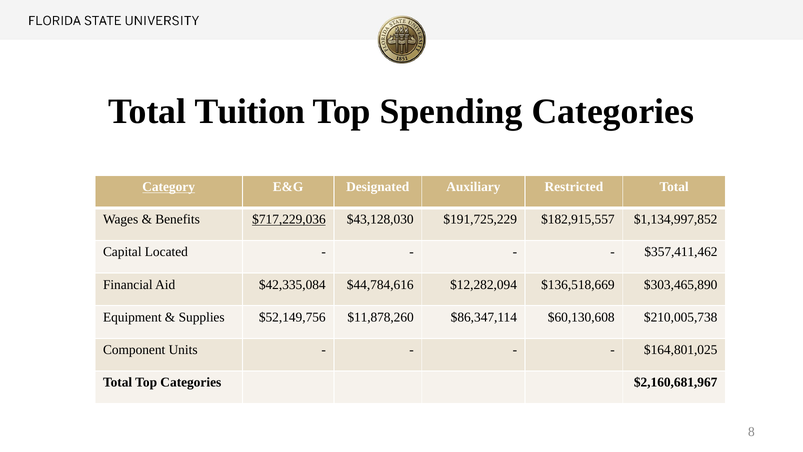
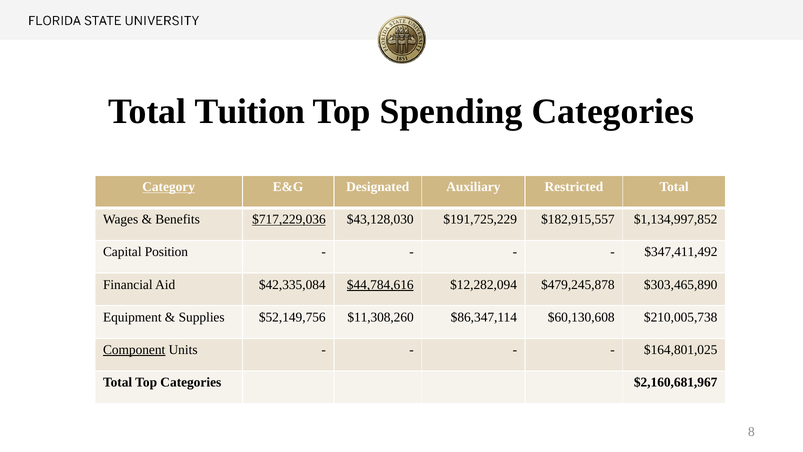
Located: Located -> Position
$357,411,462: $357,411,462 -> $347,411,492
$44,784,616 underline: none -> present
$136,518,669: $136,518,669 -> $479,245,878
$11,878,260: $11,878,260 -> $11,308,260
Component underline: none -> present
